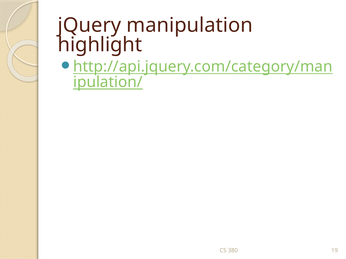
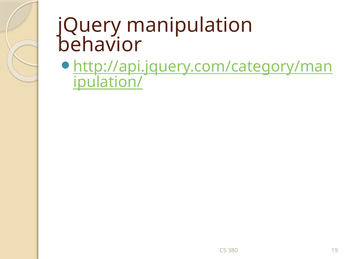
highlight: highlight -> behavior
